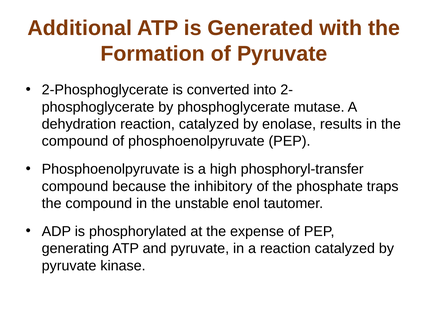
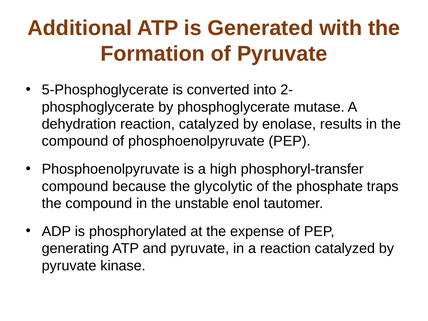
2-Phosphoglycerate: 2-Phosphoglycerate -> 5-Phosphoglycerate
inhibitory: inhibitory -> glycolytic
